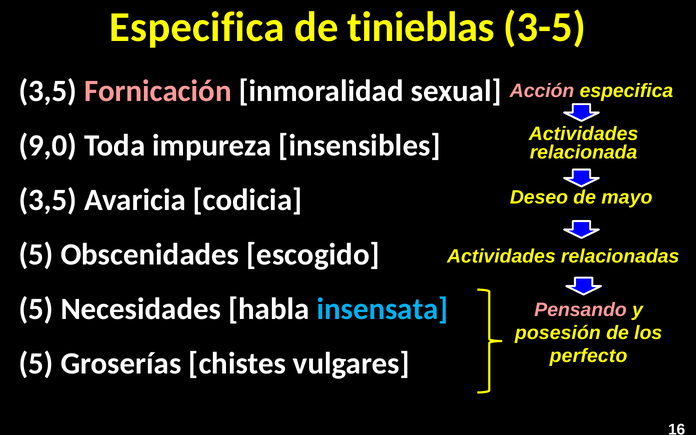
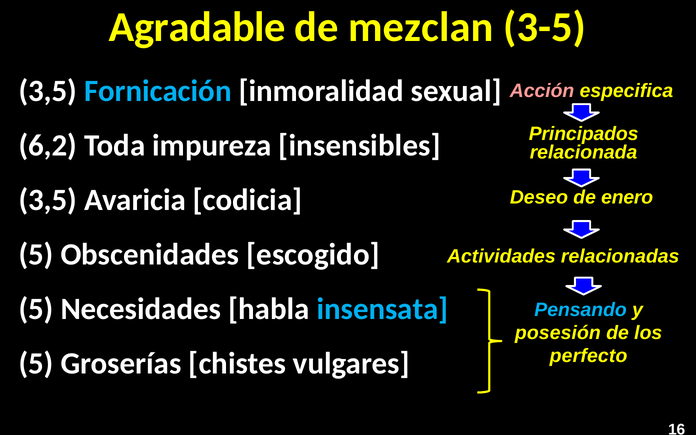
Especifica at (197, 27): Especifica -> Agradable
tinieblas: tinieblas -> mezclan
Fornicación colour: pink -> light blue
Actividades at (584, 134): Actividades -> Principados
9,0: 9,0 -> 6,2
mayo: mayo -> enero
Pensando colour: pink -> light blue
